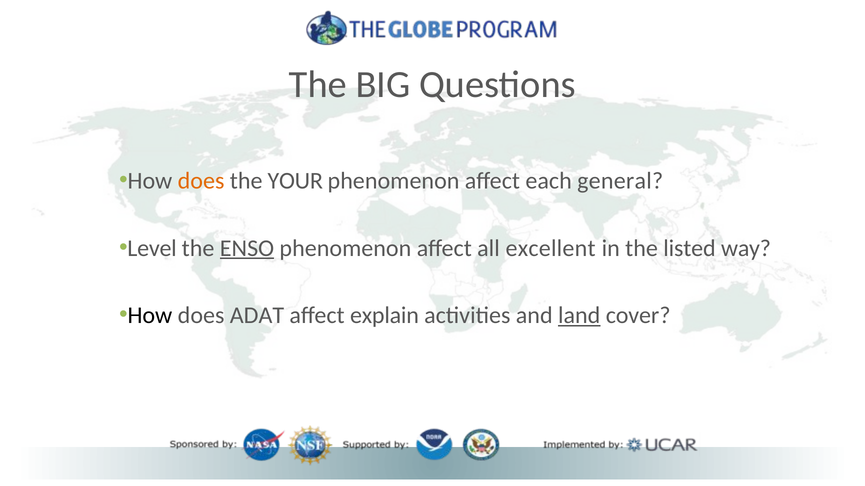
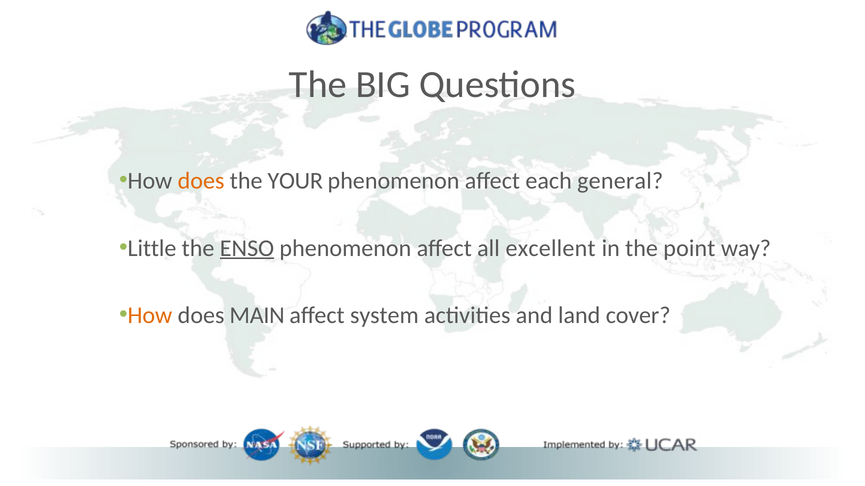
Level: Level -> Little
listed: listed -> point
How at (150, 316) colour: black -> orange
ADAT: ADAT -> MAIN
explain: explain -> system
land underline: present -> none
